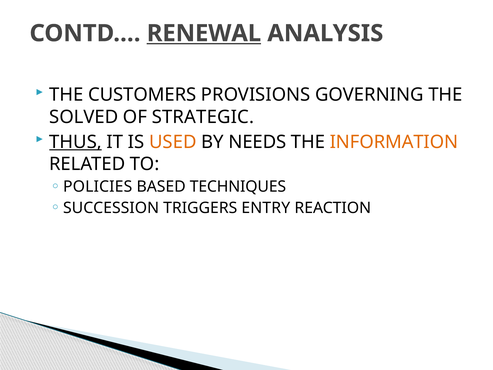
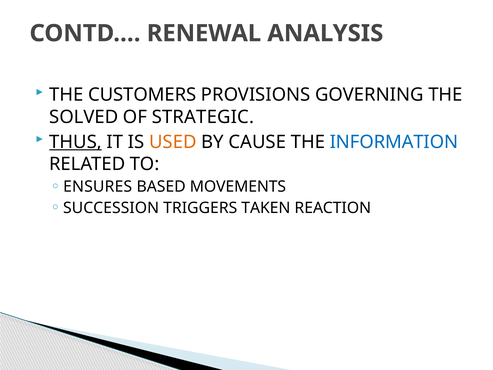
RENEWAL underline: present -> none
NEEDS: NEEDS -> CAUSE
INFORMATION colour: orange -> blue
POLICIES: POLICIES -> ENSURES
TECHNIQUES: TECHNIQUES -> MOVEMENTS
ENTRY: ENTRY -> TAKEN
